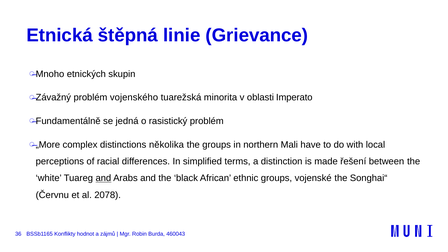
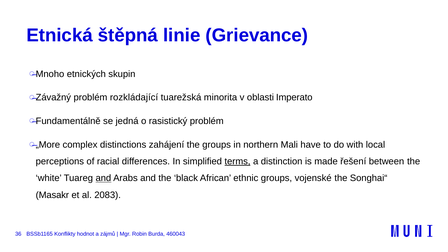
vojenského: vojenského -> rozkládající
několika: několika -> zahájení
terms underline: none -> present
Červnu: Červnu -> Masakr
2078: 2078 -> 2083
